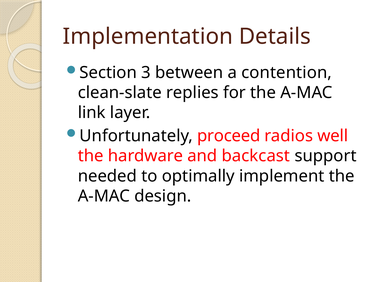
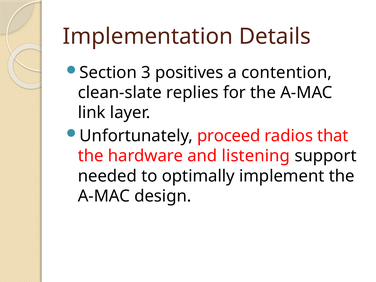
between: between -> positives
well: well -> that
backcast: backcast -> listening
